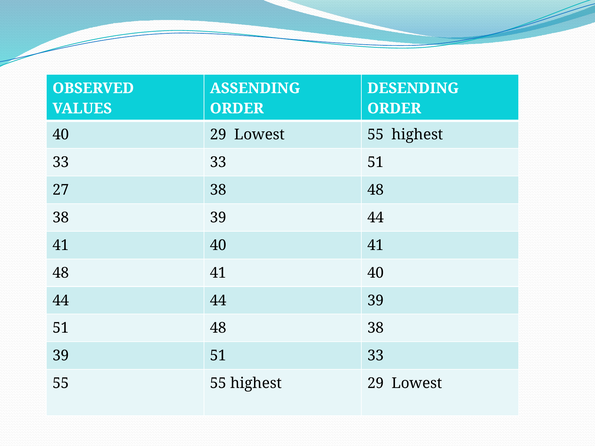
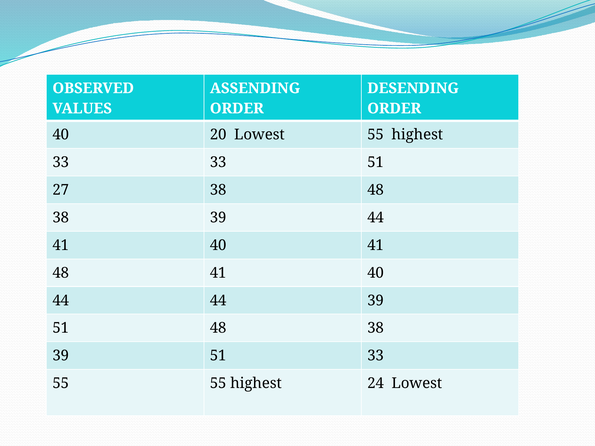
40 29: 29 -> 20
highest 29: 29 -> 24
